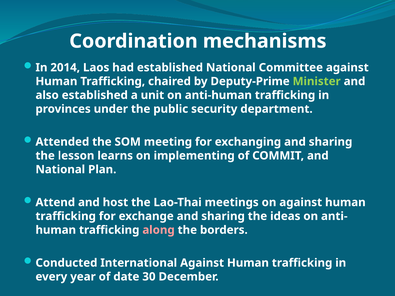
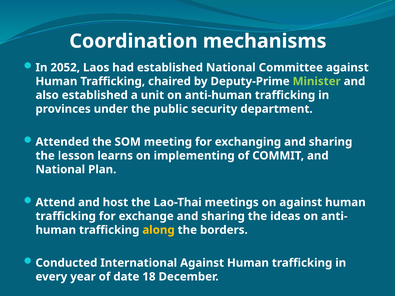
2014: 2014 -> 2052
along colour: pink -> yellow
30: 30 -> 18
